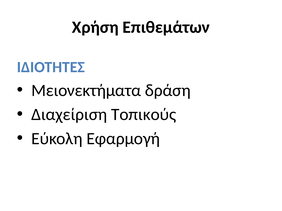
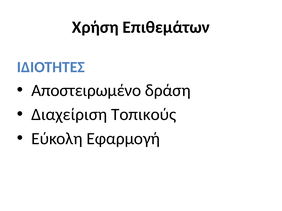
Μειονεκτήματα: Μειονεκτήματα -> Αποστειρωμένο
